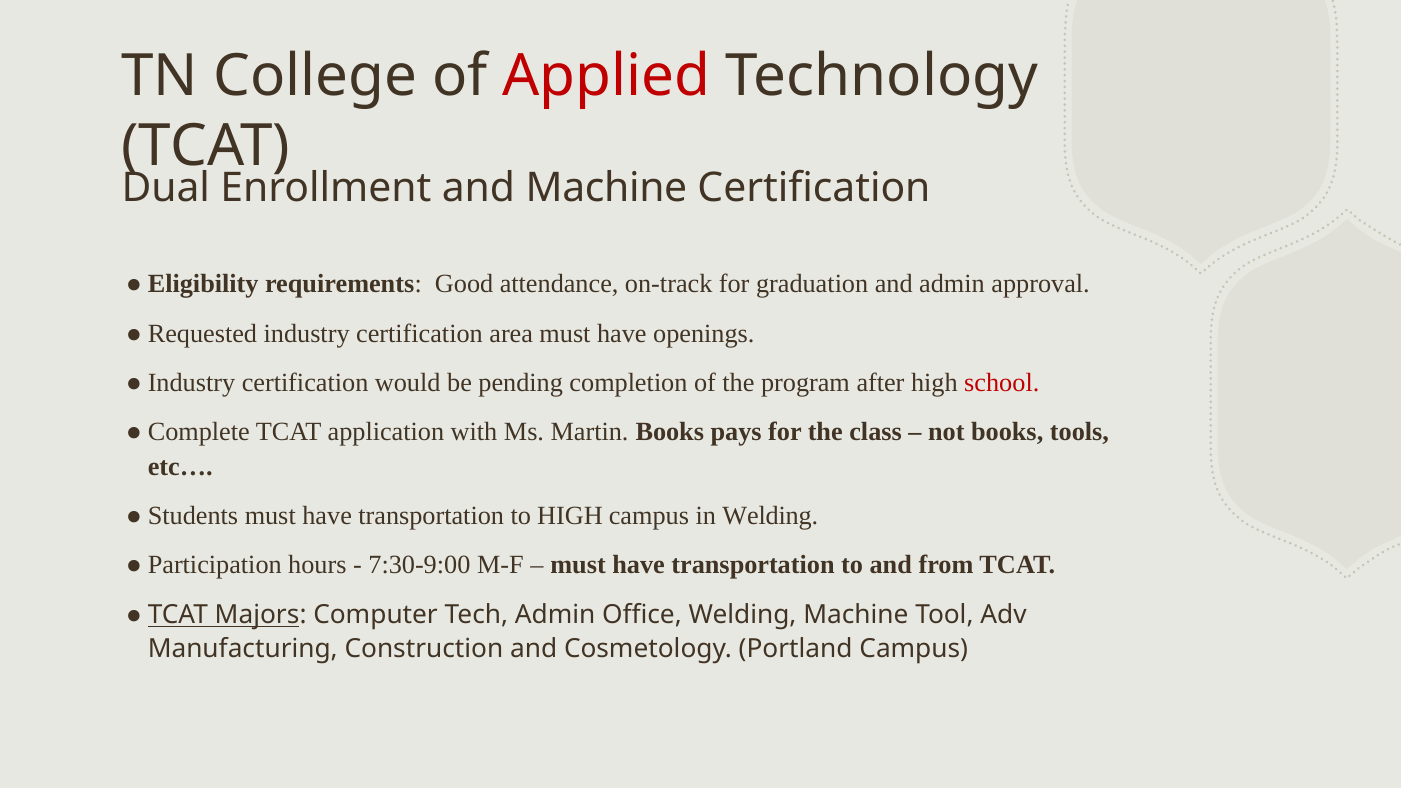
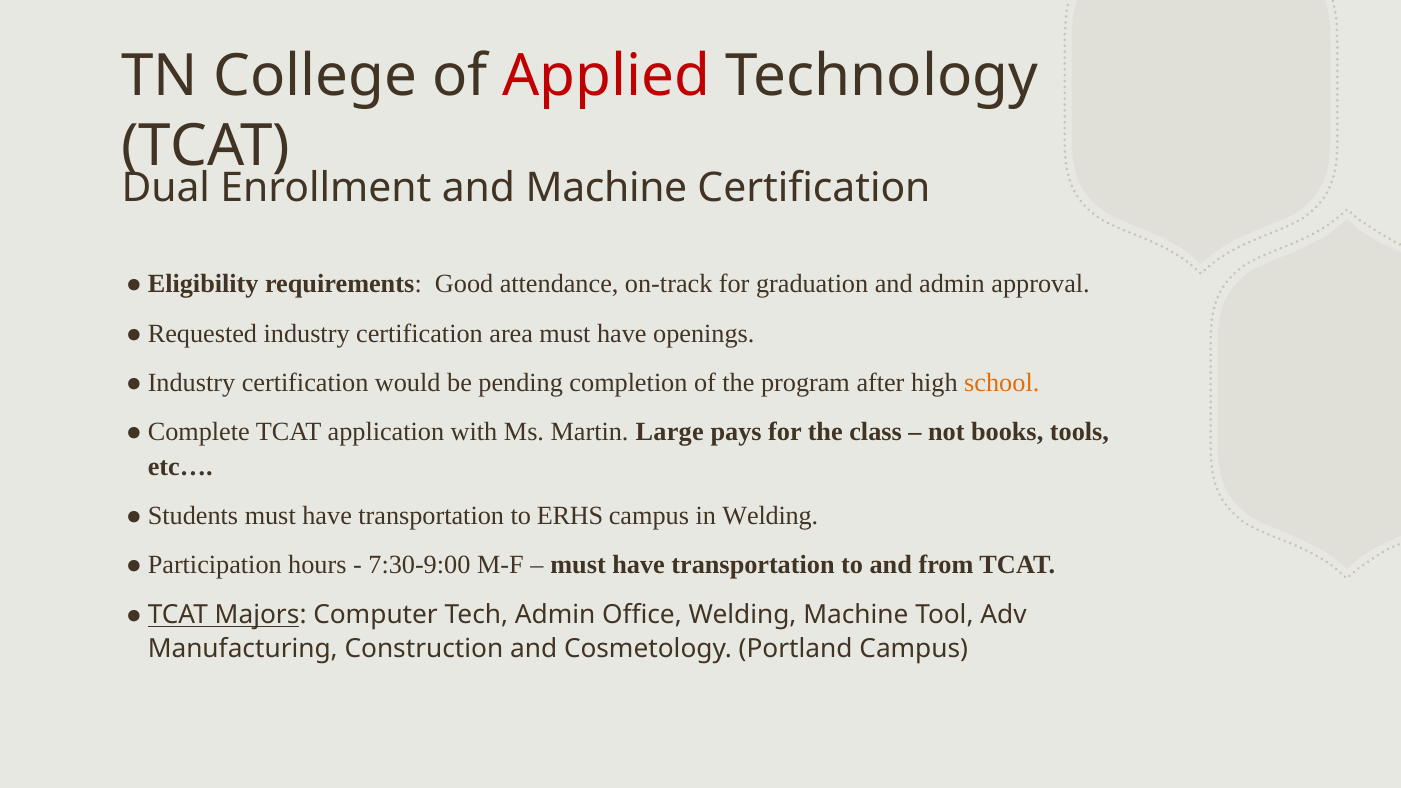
school colour: red -> orange
Martin Books: Books -> Large
to HIGH: HIGH -> ERHS
